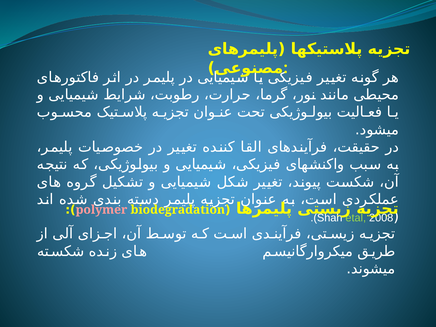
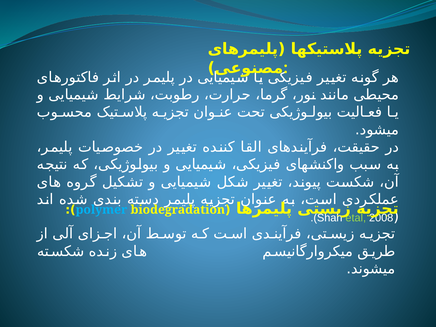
polymer colour: pink -> light blue
